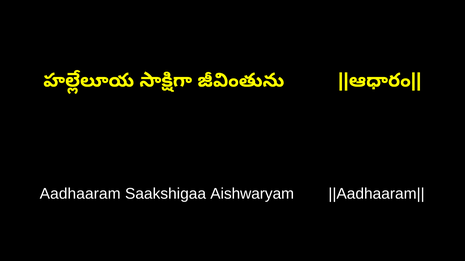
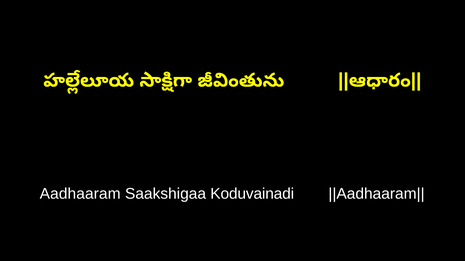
Aishwaryam: Aishwaryam -> Koduvainadi
